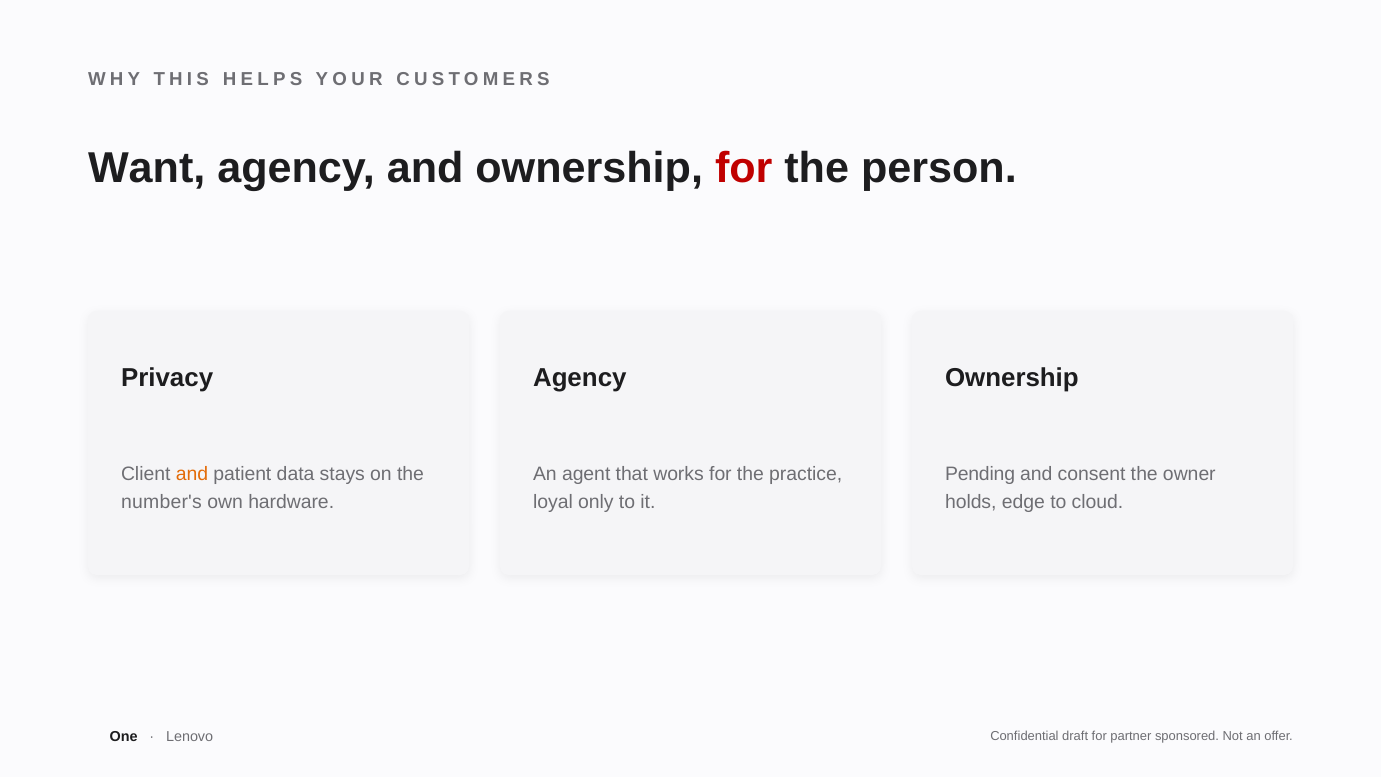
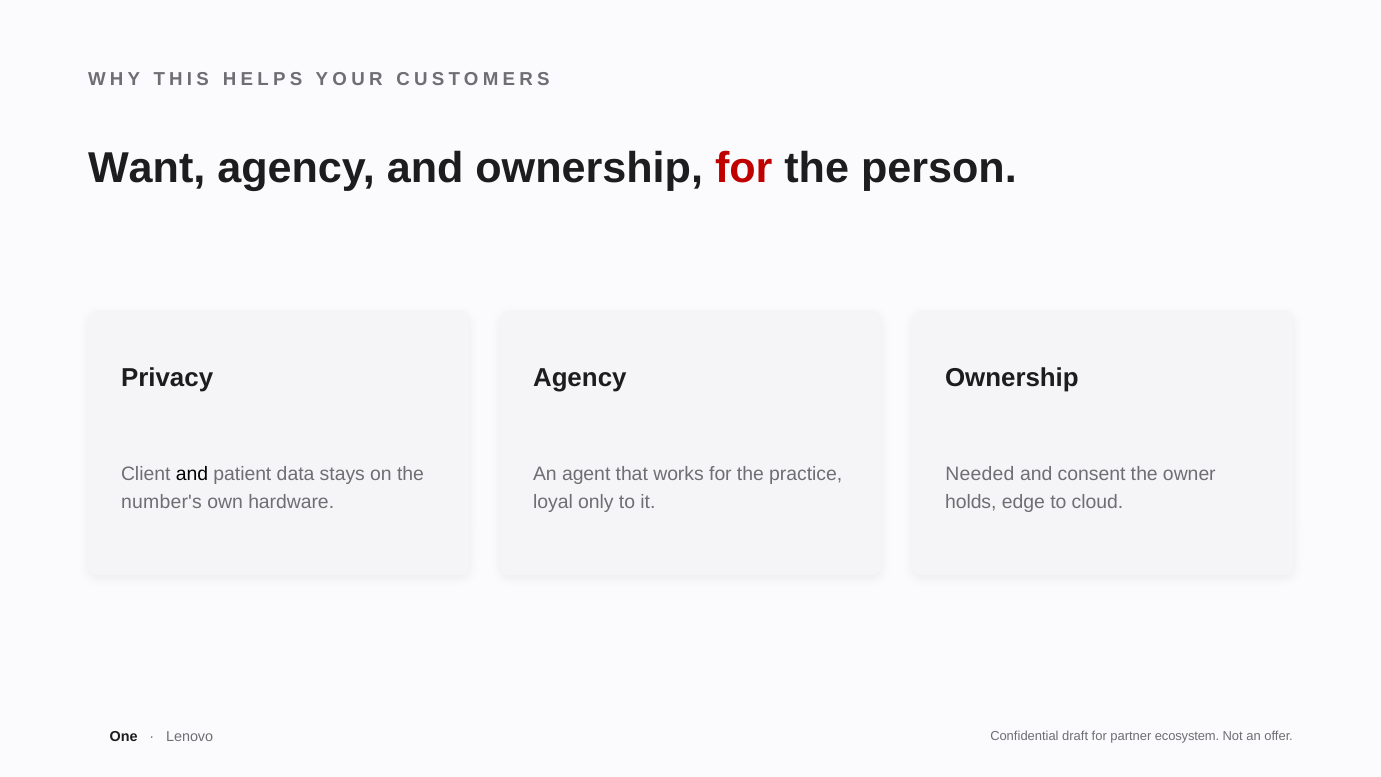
and at (192, 474) colour: orange -> black
Pending: Pending -> Needed
sponsored: sponsored -> ecosystem
